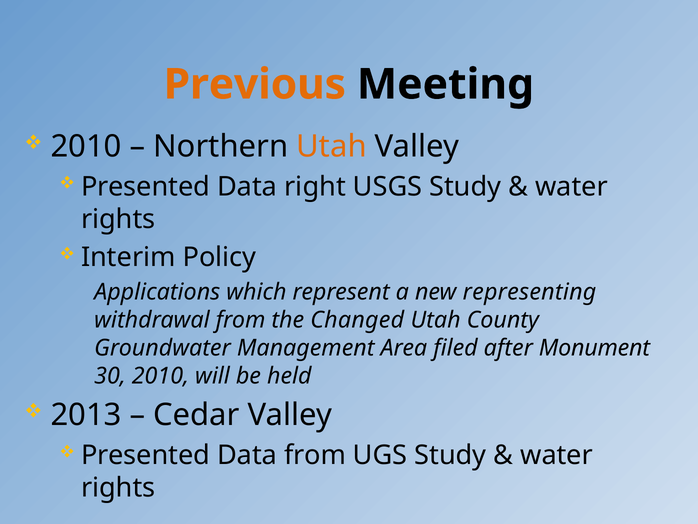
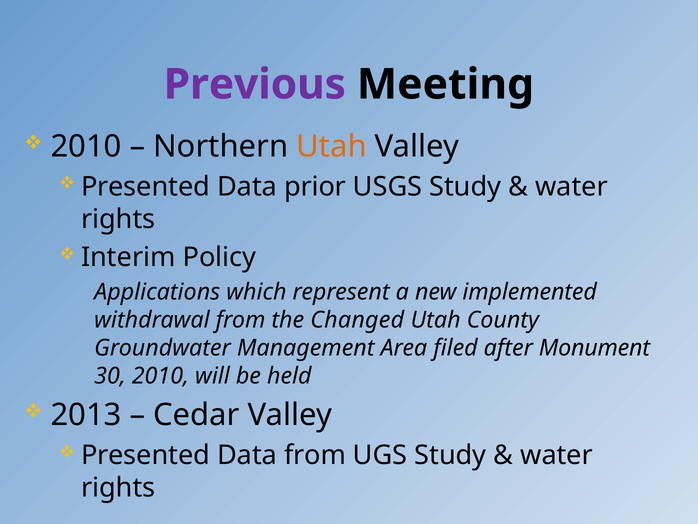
Previous colour: orange -> purple
right: right -> prior
representing: representing -> implemented
